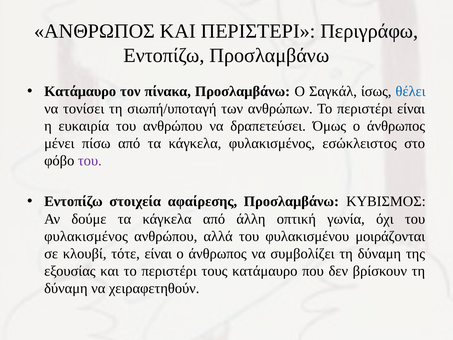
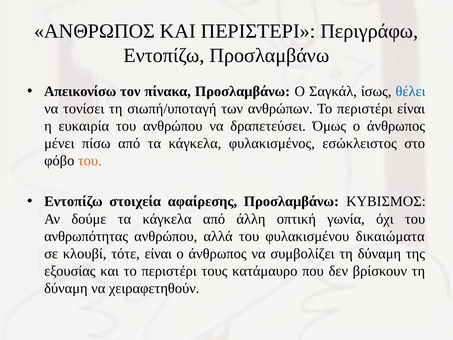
Κατάμαυρο at (80, 91): Κατάμαυρο -> Απεικονίσω
του at (90, 161) colour: purple -> orange
φυλακισμένος at (86, 236): φυλακισμένος -> ανθρωπότητας
μοιράζονται: μοιράζονται -> δικαιώματα
